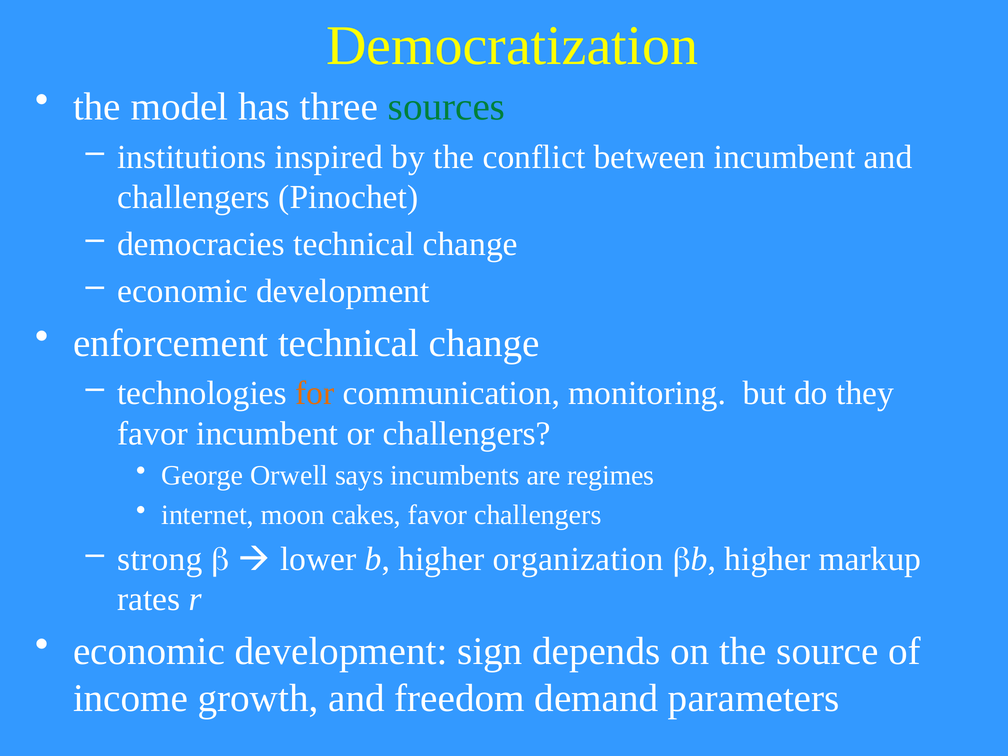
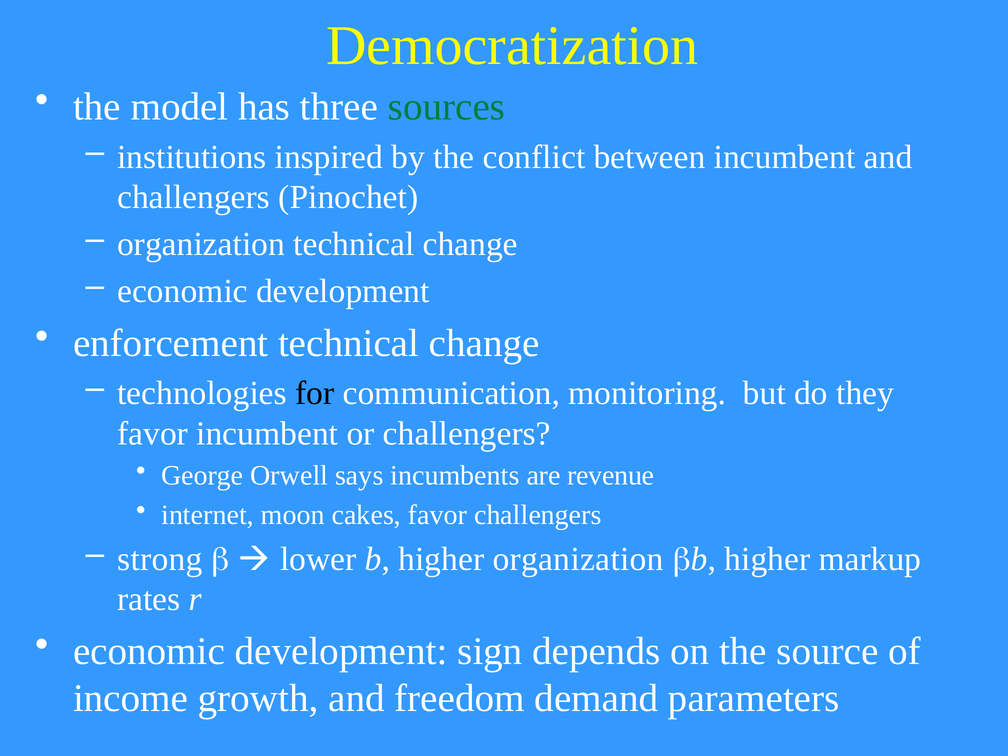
democracies at (201, 244): democracies -> organization
for colour: orange -> black
regimes: regimes -> revenue
